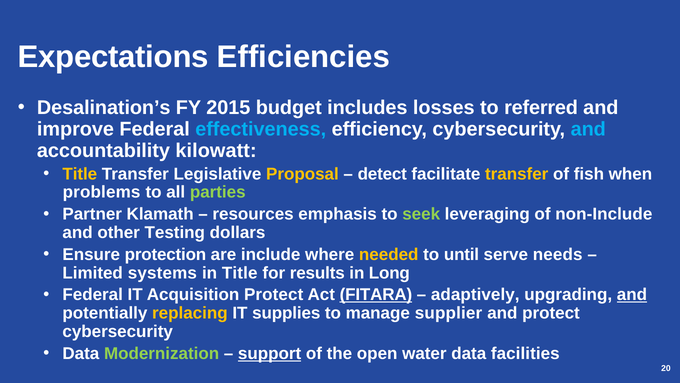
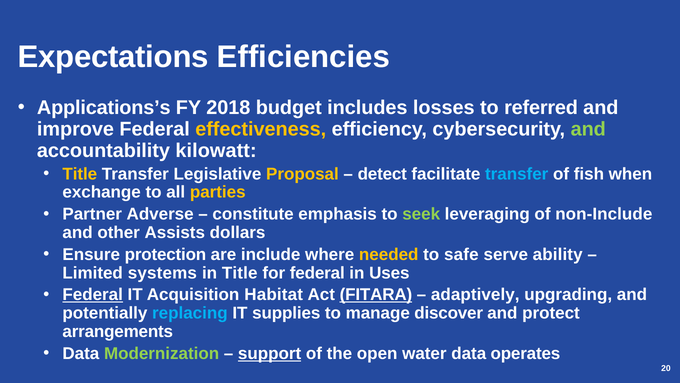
Desalination’s: Desalination’s -> Applications’s
2015: 2015 -> 2018
effectiveness colour: light blue -> yellow
and at (588, 129) colour: light blue -> light green
transfer at (517, 174) colour: yellow -> light blue
problems: problems -> exchange
parties colour: light green -> yellow
Klamath: Klamath -> Adverse
resources: resources -> constitute
Testing: Testing -> Assists
until: until -> safe
needs: needs -> ability
for results: results -> federal
Long: Long -> Uses
Federal at (93, 294) underline: none -> present
Acquisition Protect: Protect -> Habitat
and at (632, 294) underline: present -> none
replacing colour: yellow -> light blue
supplier: supplier -> discover
cybersecurity at (118, 331): cybersecurity -> arrangements
facilities: facilities -> operates
